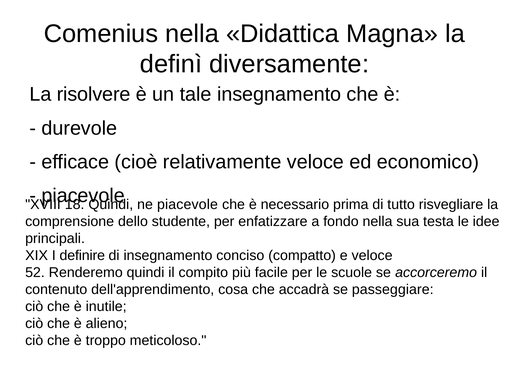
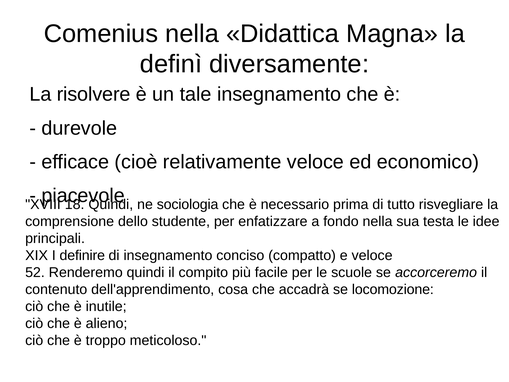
ne piacevole: piacevole -> sociologia
passeggiare: passeggiare -> locomozione
